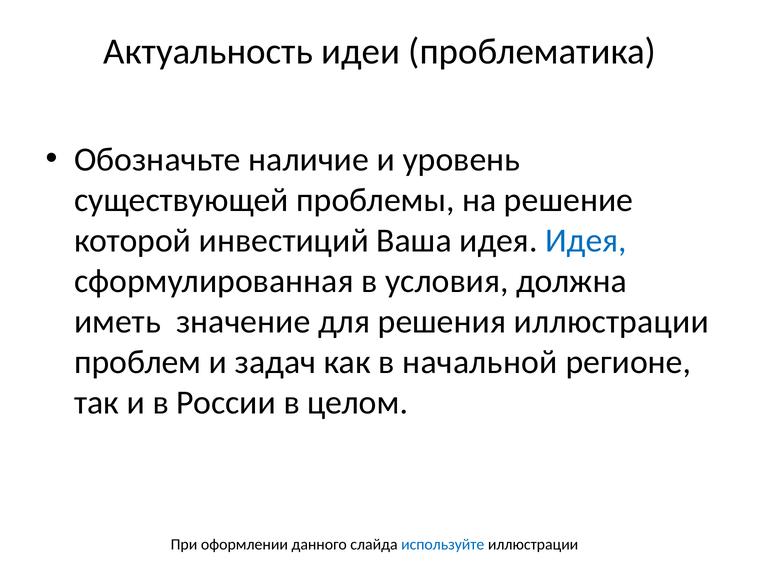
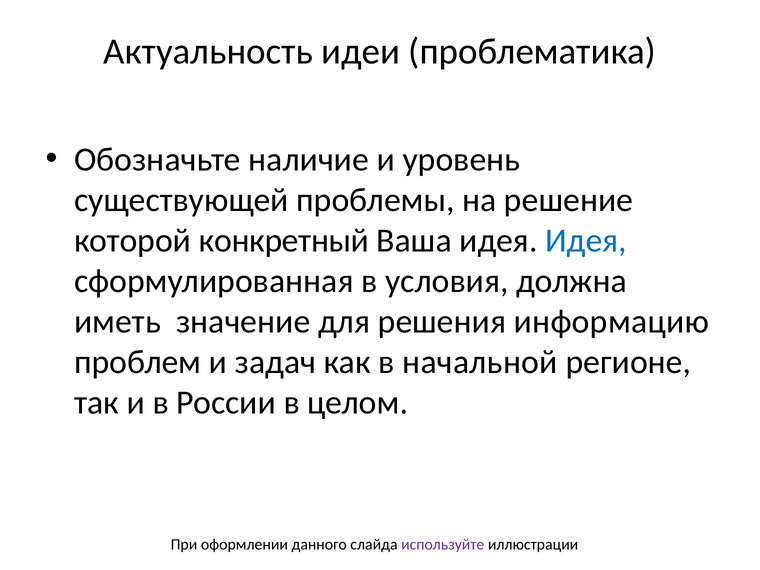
инвестиций: инвестиций -> конкретный
решения иллюстрации: иллюстрации -> информацию
используйте colour: blue -> purple
